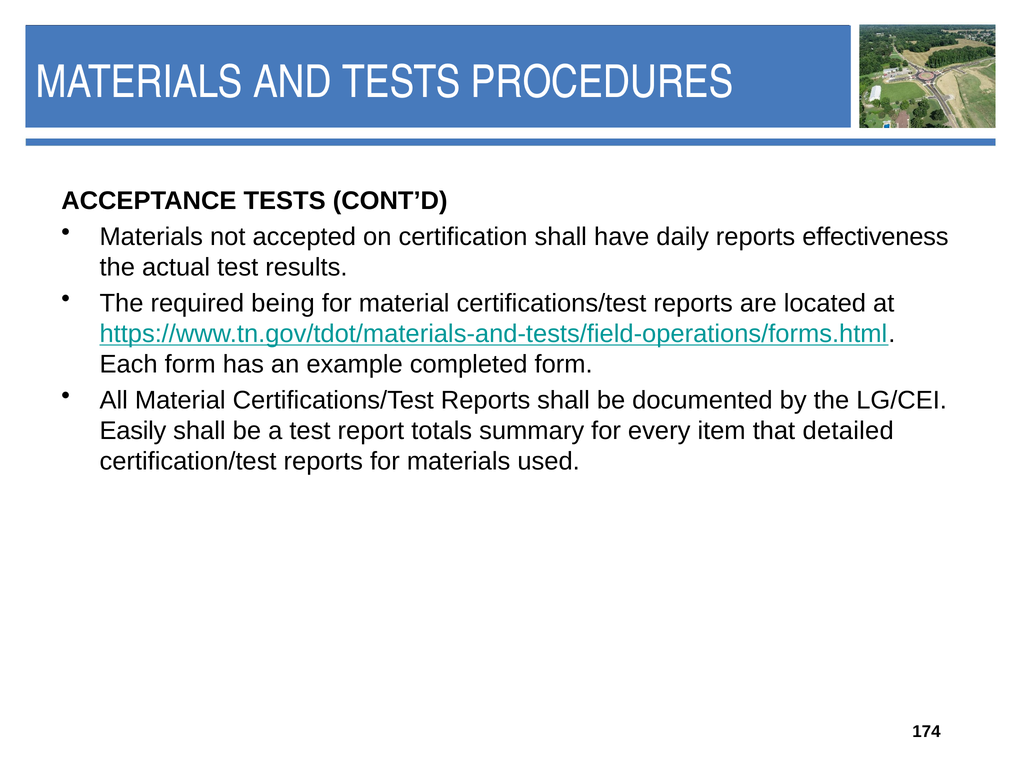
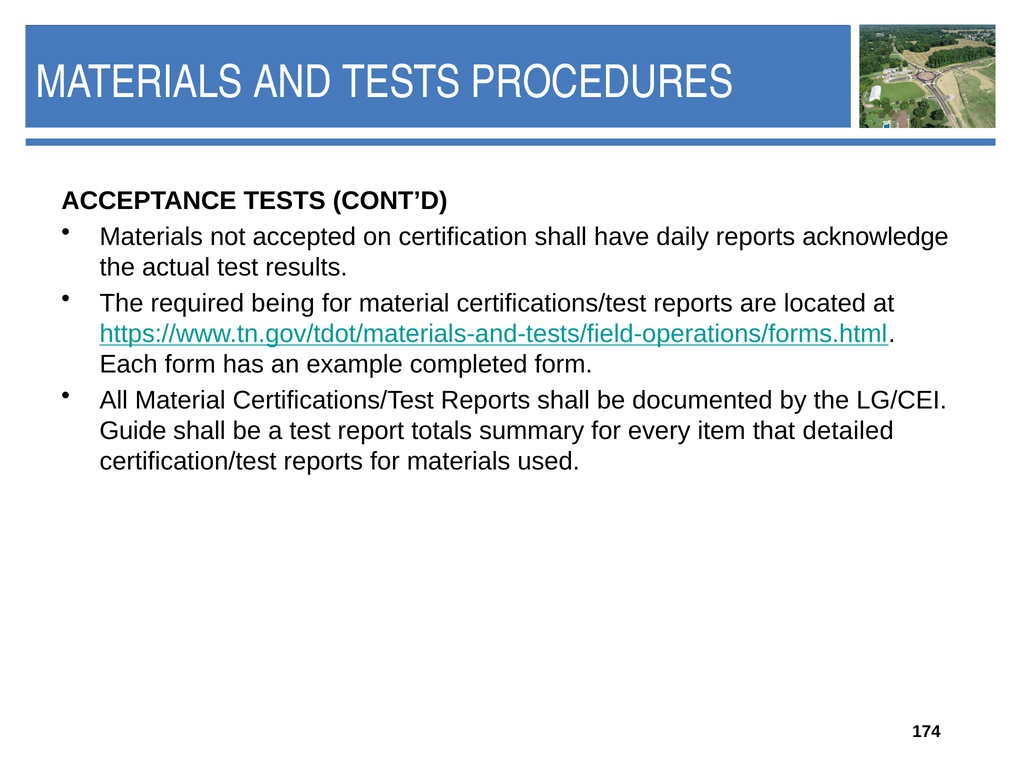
effectiveness: effectiveness -> acknowledge
Easily: Easily -> Guide
